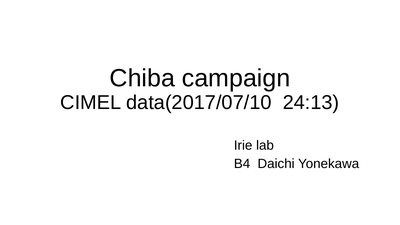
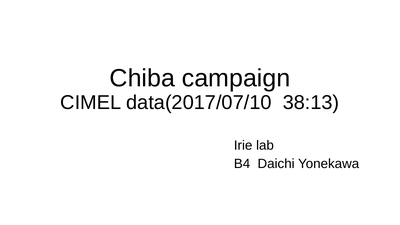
24:13: 24:13 -> 38:13
